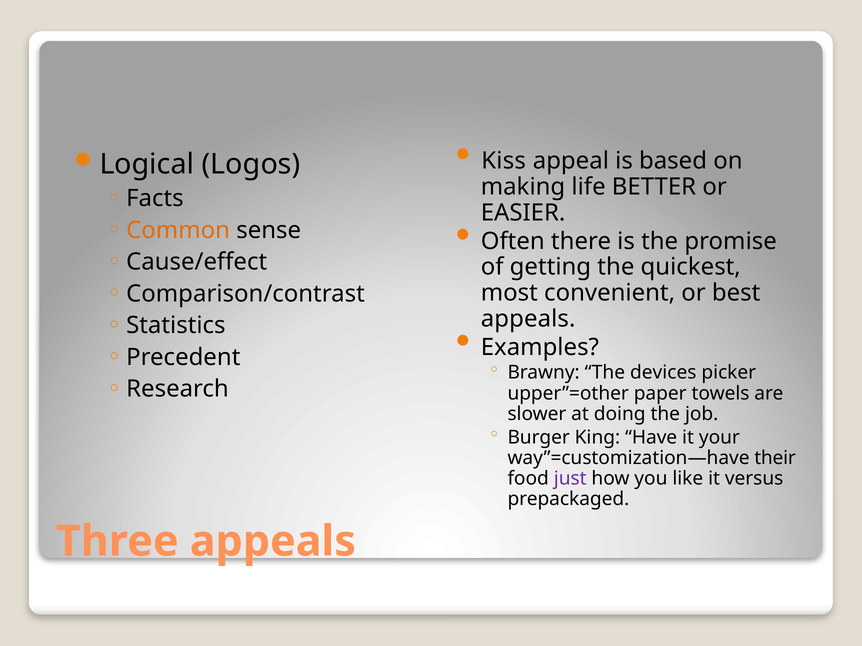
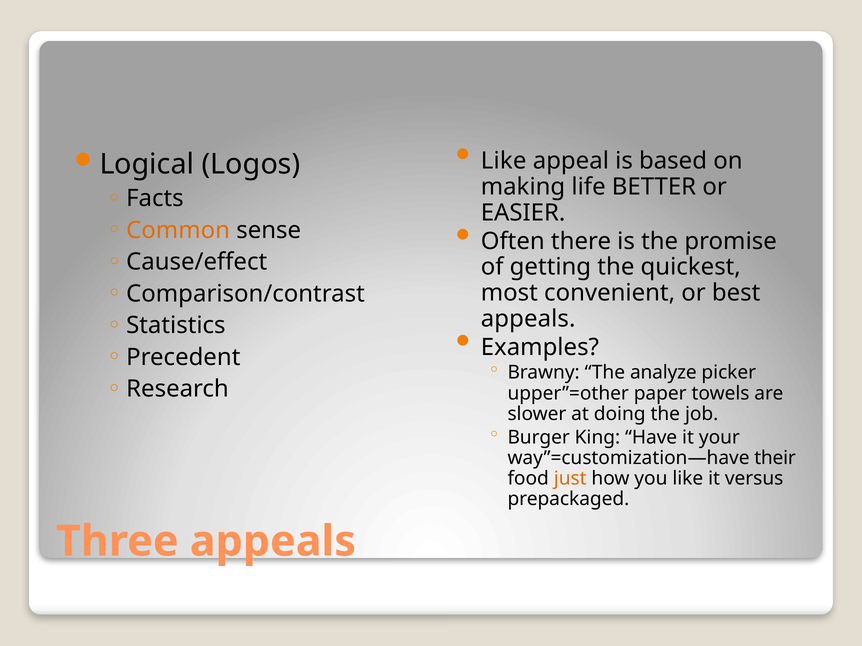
Kiss at (504, 161): Kiss -> Like
devices: devices -> analyze
just colour: purple -> orange
